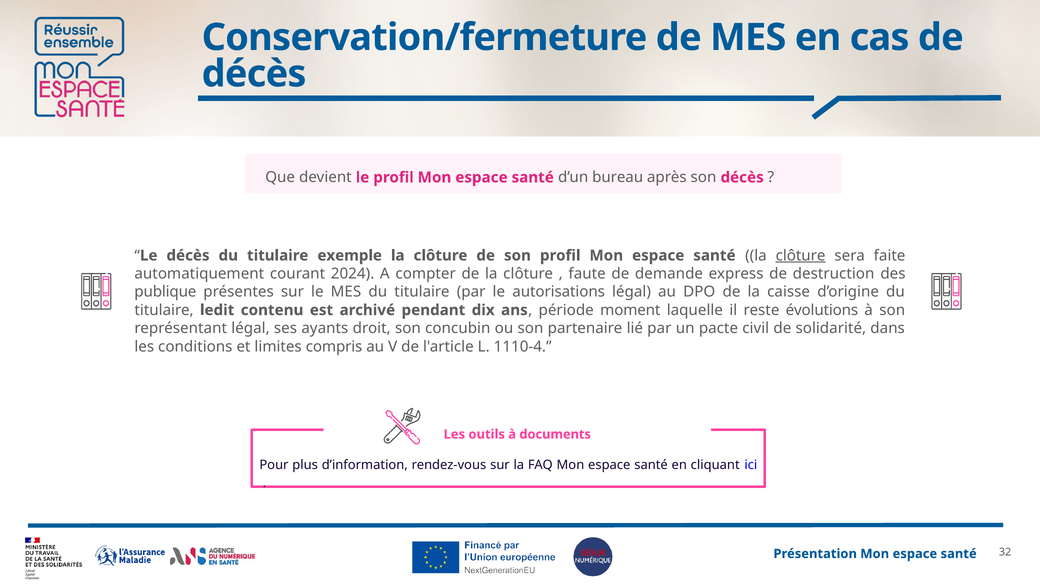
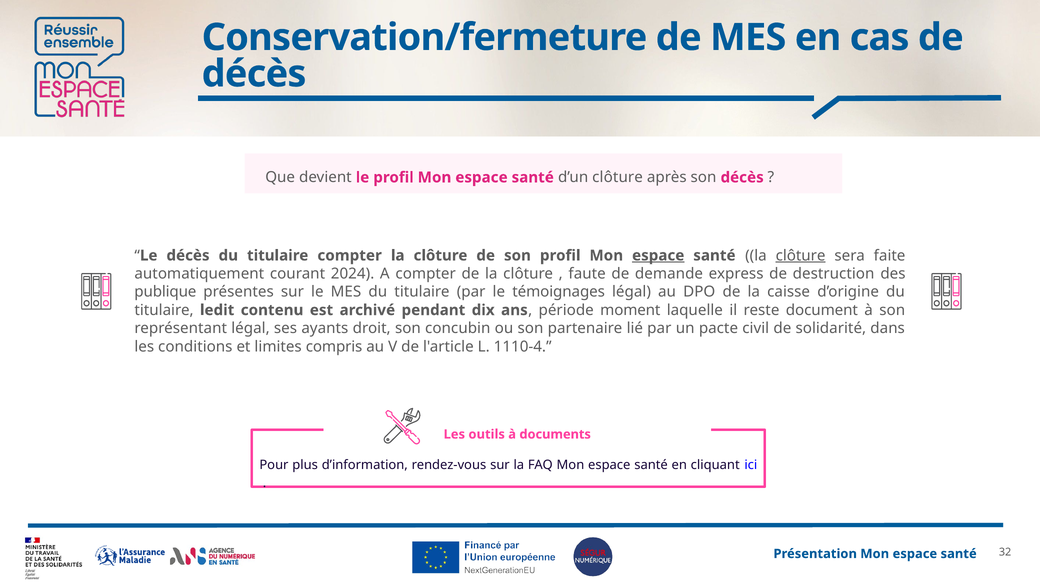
d’un bureau: bureau -> clôture
titulaire exemple: exemple -> compter
espace at (658, 255) underline: none -> present
autorisations: autorisations -> témoignages
évolutions: évolutions -> document
